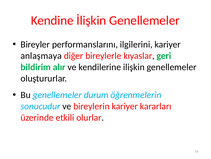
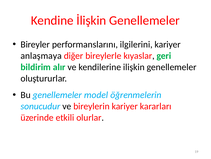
durum: durum -> model
